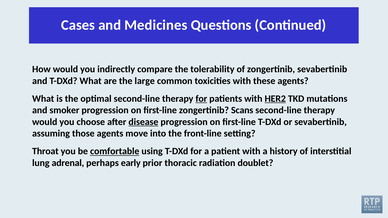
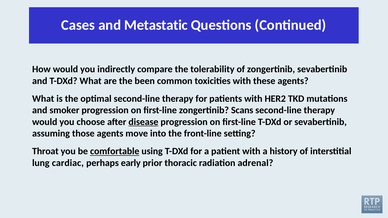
Medicines: Medicines -> Metastatic
large: large -> been
for at (201, 99) underline: present -> none
HER2 underline: present -> none
adrenal: adrenal -> cardiac
doublet: doublet -> adrenal
